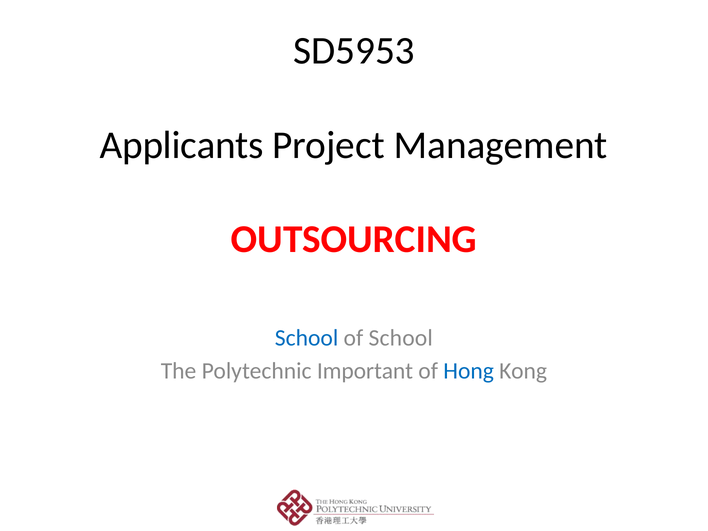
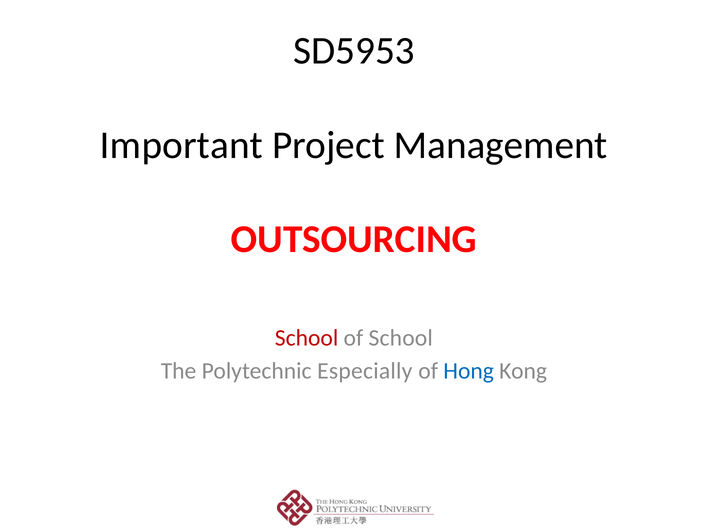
Applicants: Applicants -> Important
School at (307, 338) colour: blue -> red
Important: Important -> Especially
